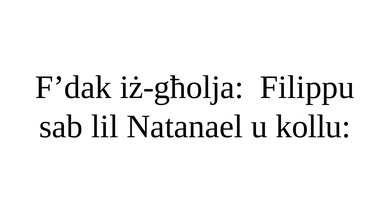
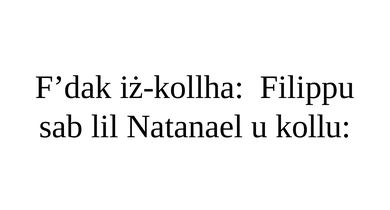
iż-għolja: iż-għolja -> iż-kollha
